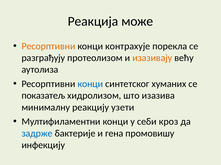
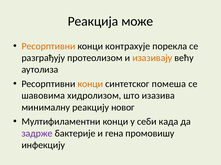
конци at (90, 84) colour: blue -> orange
хуманих: хуманих -> помеша
показатељ: показатељ -> шавовима
узети: узети -> новог
кроз: кроз -> када
задрже colour: blue -> purple
